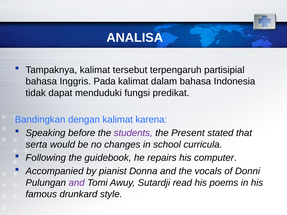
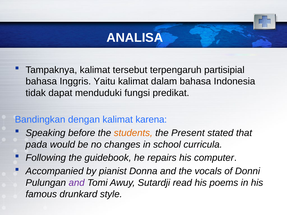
Pada: Pada -> Yaitu
students colour: purple -> orange
serta: serta -> pada
